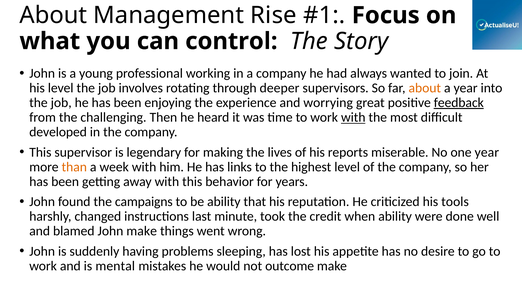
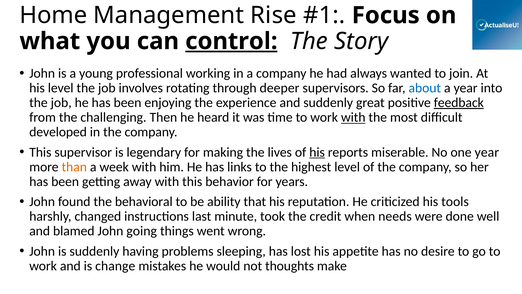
About at (53, 15): About -> Home
control underline: none -> present
about at (425, 88) colour: orange -> blue
and worrying: worrying -> suddenly
his at (317, 152) underline: none -> present
campaigns: campaigns -> behavioral
when ability: ability -> needs
John make: make -> going
mental: mental -> change
outcome: outcome -> thoughts
